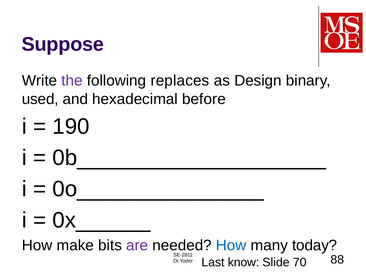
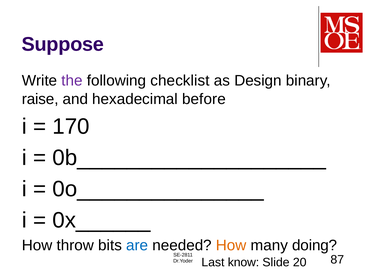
replaces: replaces -> checklist
used: used -> raise
190: 190 -> 170
make: make -> throw
are colour: purple -> blue
How at (231, 246) colour: blue -> orange
today: today -> doing
70: 70 -> 20
88: 88 -> 87
